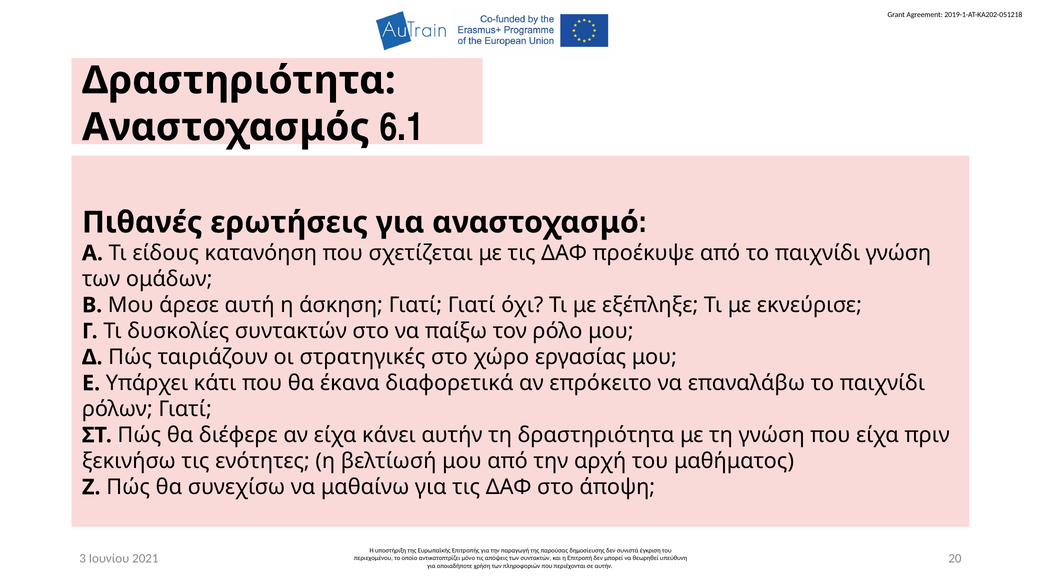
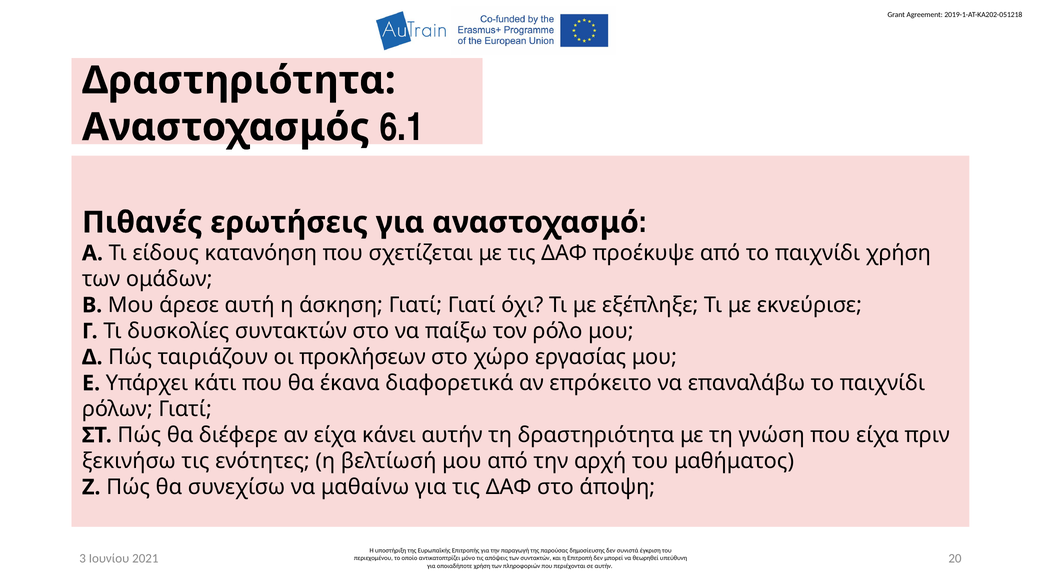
παιχνίδι γνώση: γνώση -> χρήση
στρατηγικές: στρατηγικές -> προκλήσεων
